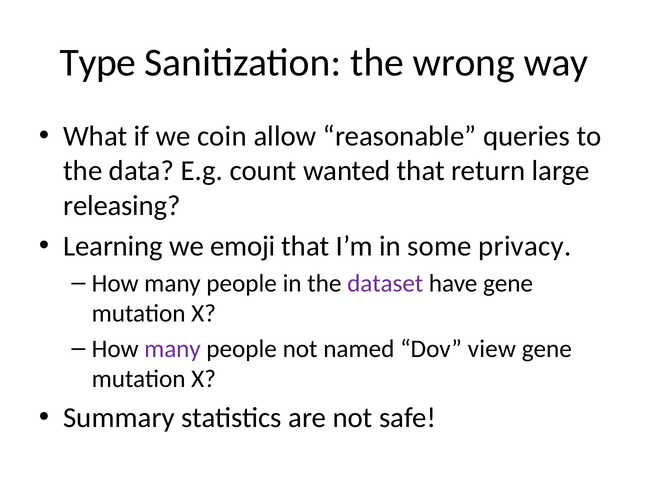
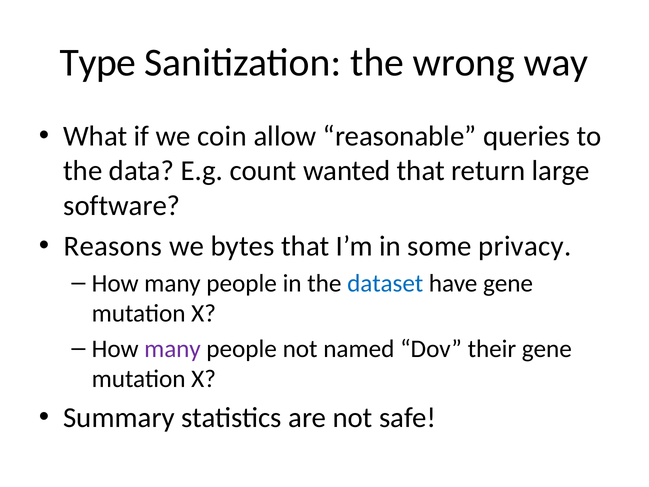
releasing: releasing -> software
Learning: Learning -> Reasons
emoji: emoji -> bytes
dataset colour: purple -> blue
view: view -> their
